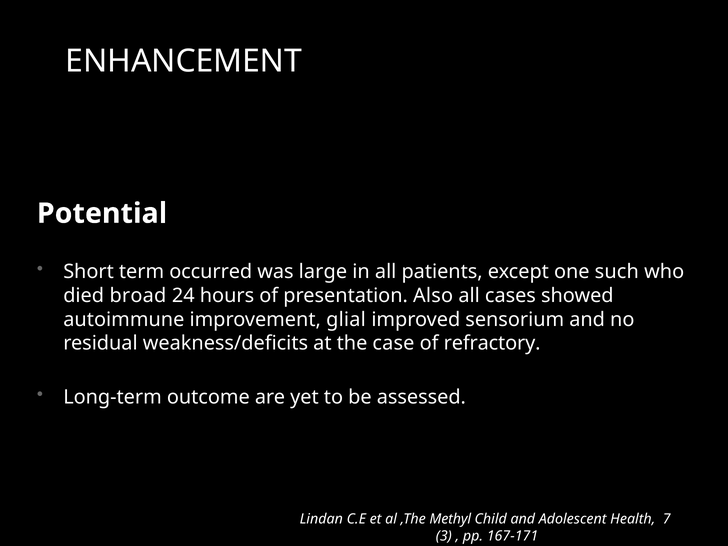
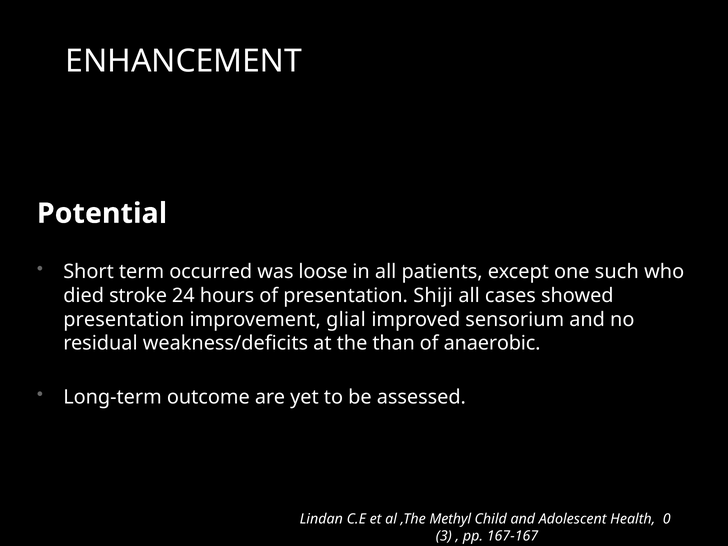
large: large -> loose
broad: broad -> stroke
Also: Also -> Shiji
autoimmune at (124, 320): autoimmune -> presentation
case: case -> than
refractory: refractory -> anaerobic
7: 7 -> 0
167-171: 167-171 -> 167-167
